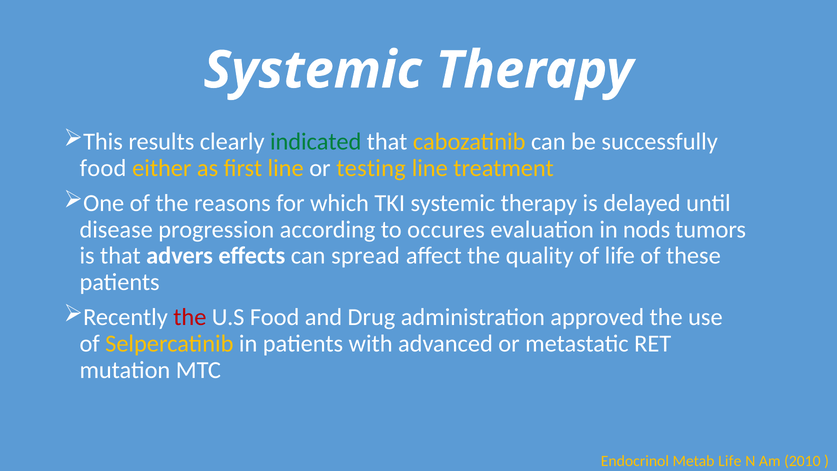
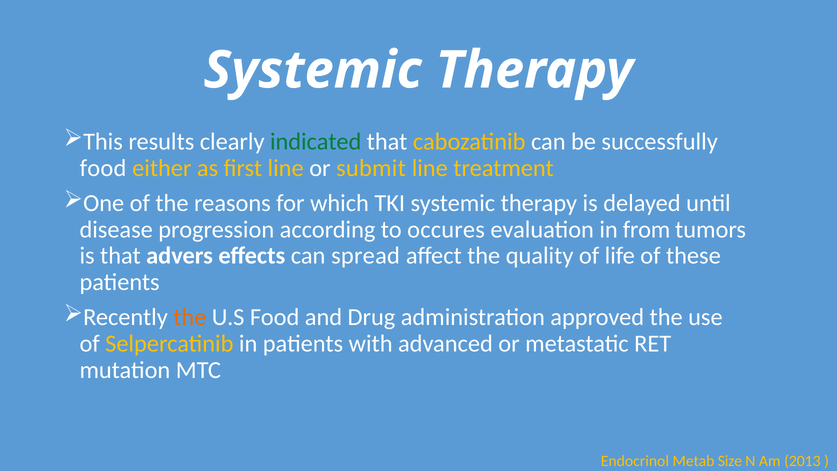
testing: testing -> submit
nods: nods -> from
the at (190, 317) colour: red -> orange
Metab Life: Life -> Size
2010: 2010 -> 2013
